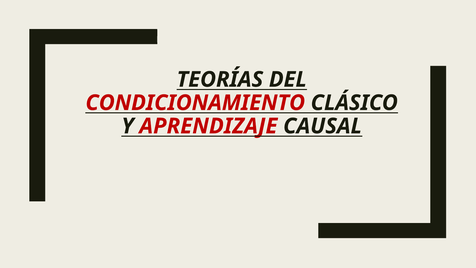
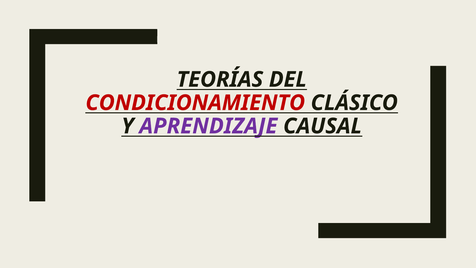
APRENDIZAJE colour: red -> purple
